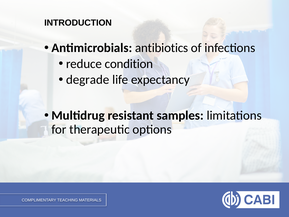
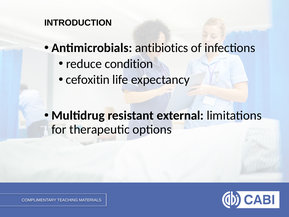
degrade: degrade -> cefoxitin
samples: samples -> external
